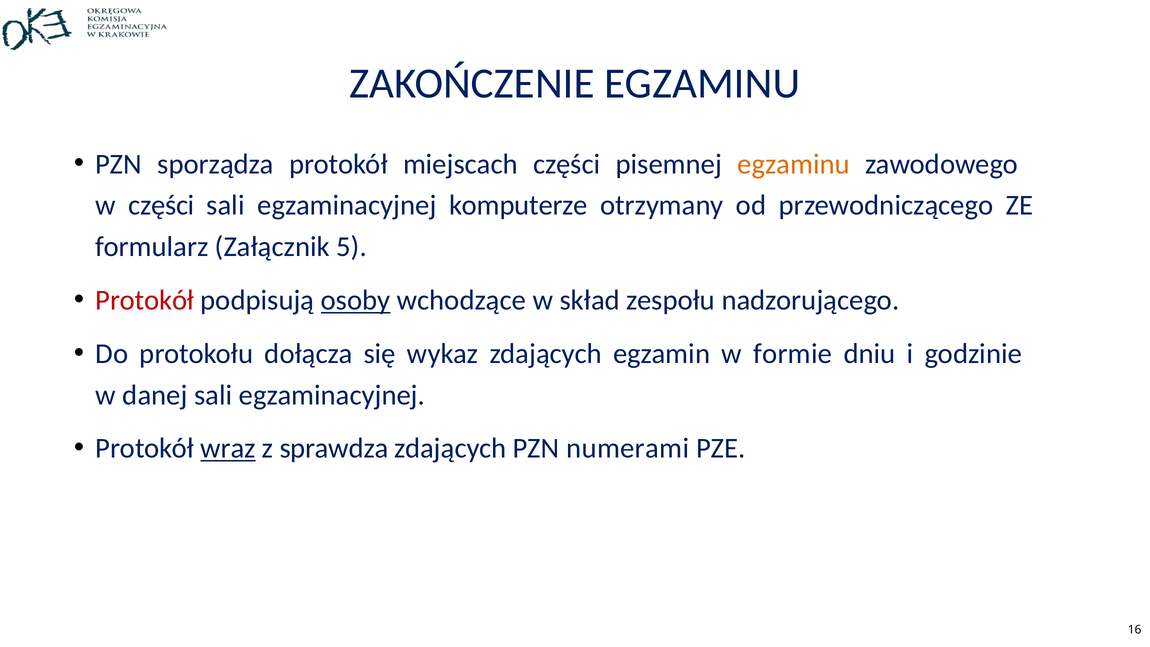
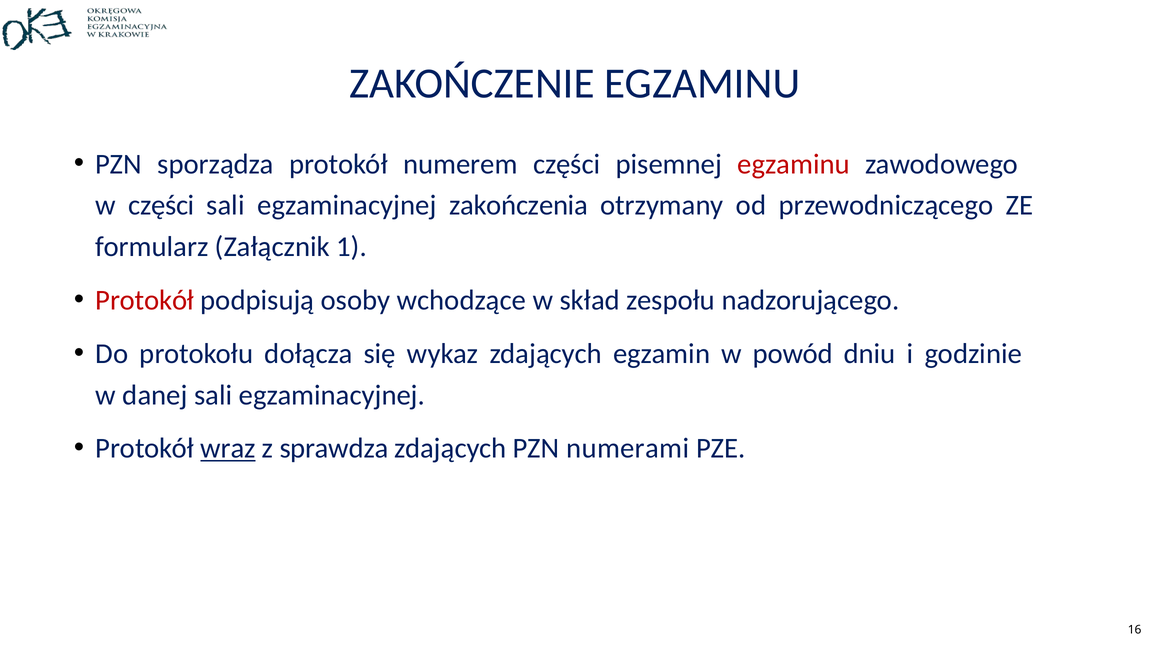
miejscach: miejscach -> numerem
egzaminu at (794, 164) colour: orange -> red
komputerze: komputerze -> zakończenia
5: 5 -> 1
osoby underline: present -> none
formie: formie -> powód
